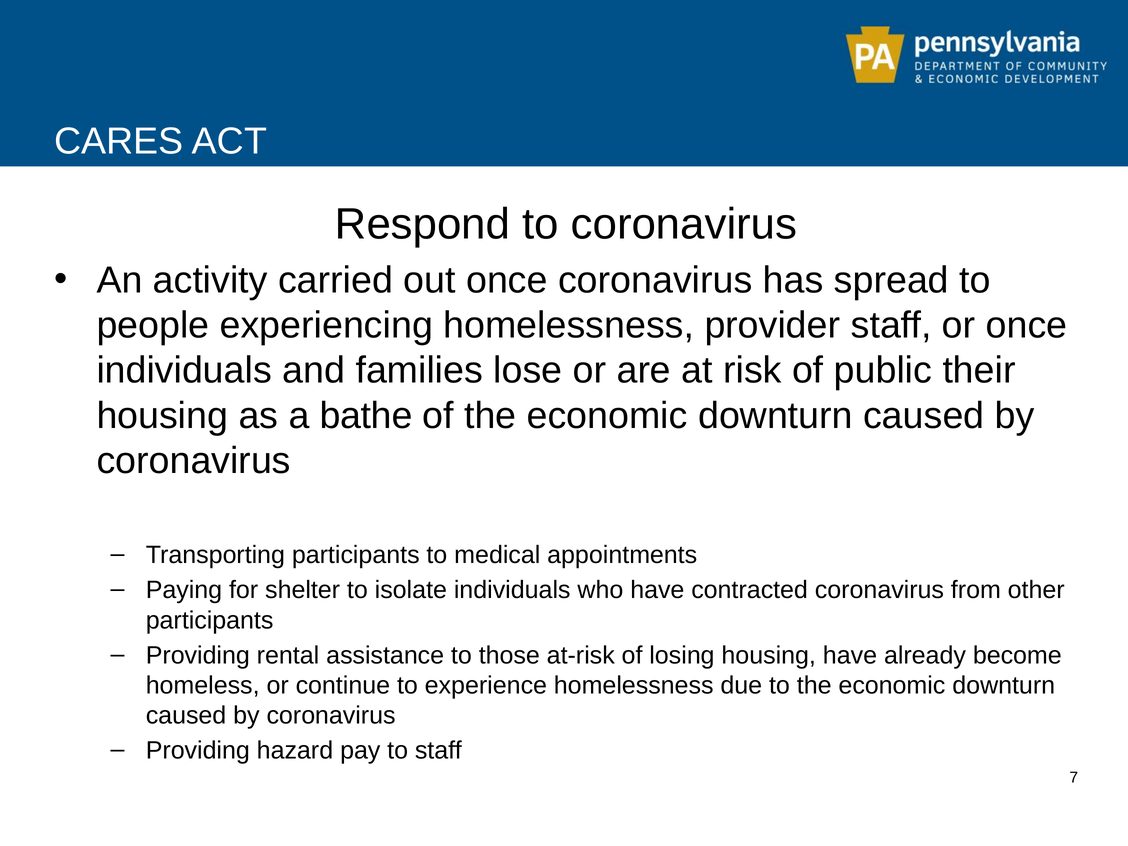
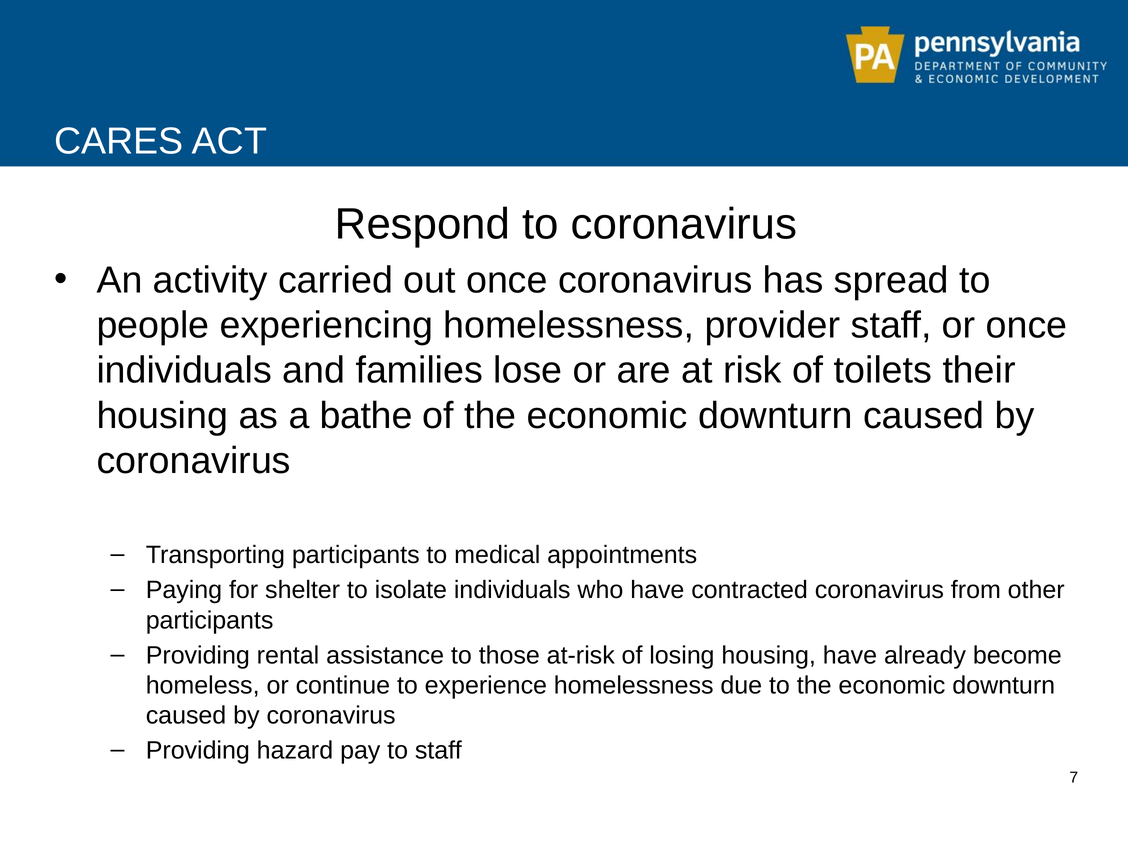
public: public -> toilets
